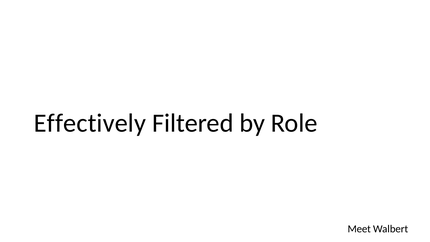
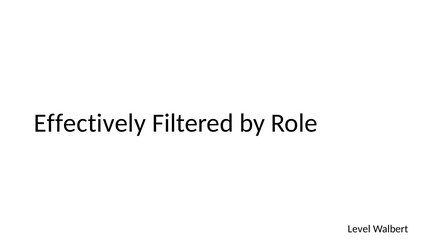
Meet: Meet -> Level
